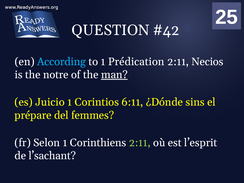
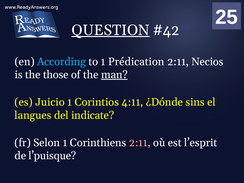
QUESTION underline: none -> present
notre: notre -> those
6:11: 6:11 -> 4:11
prépare: prépare -> langues
femmes: femmes -> indicate
2:11 at (140, 143) colour: light green -> pink
l’sachant: l’sachant -> l’puisque
